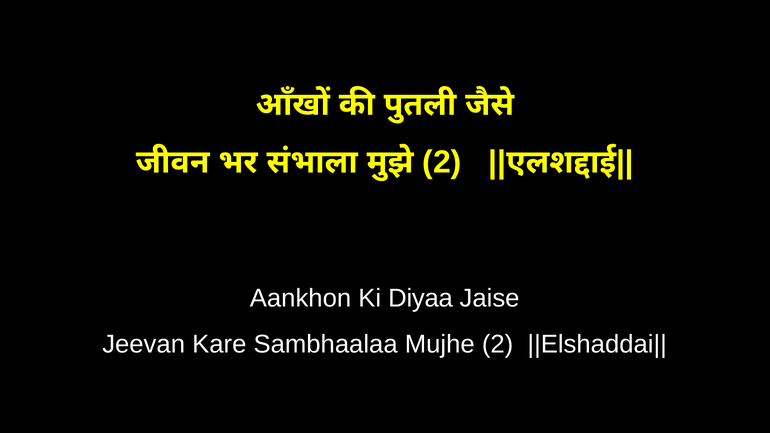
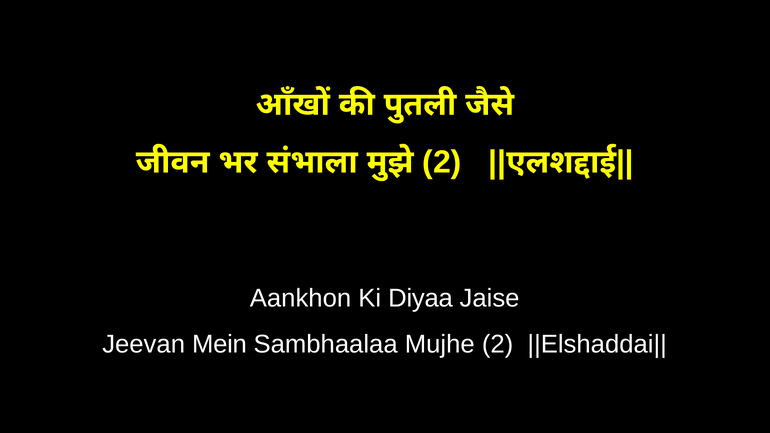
Kare: Kare -> Mein
